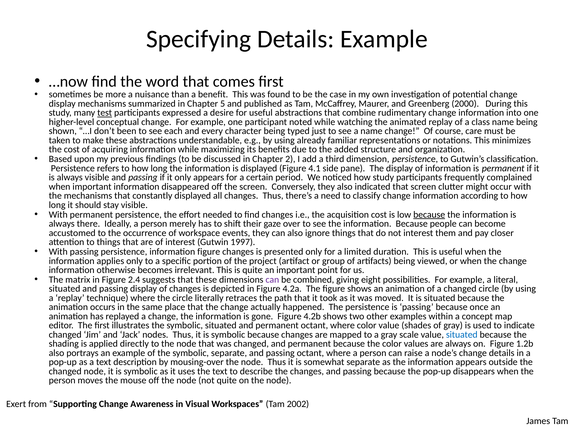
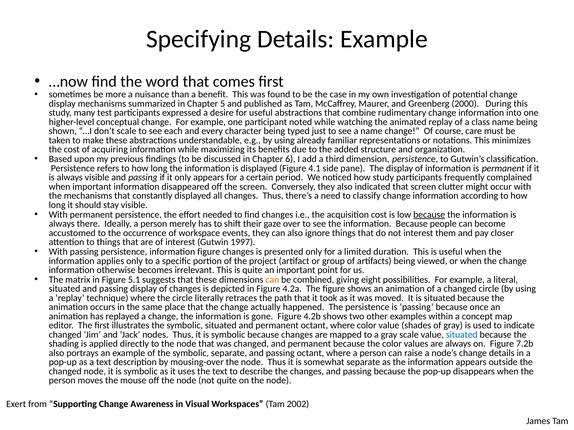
test underline: present -> none
don’t been: been -> scale
2: 2 -> 6
2.4: 2.4 -> 5.1
can at (272, 280) colour: purple -> orange
1.2b: 1.2b -> 7.2b
